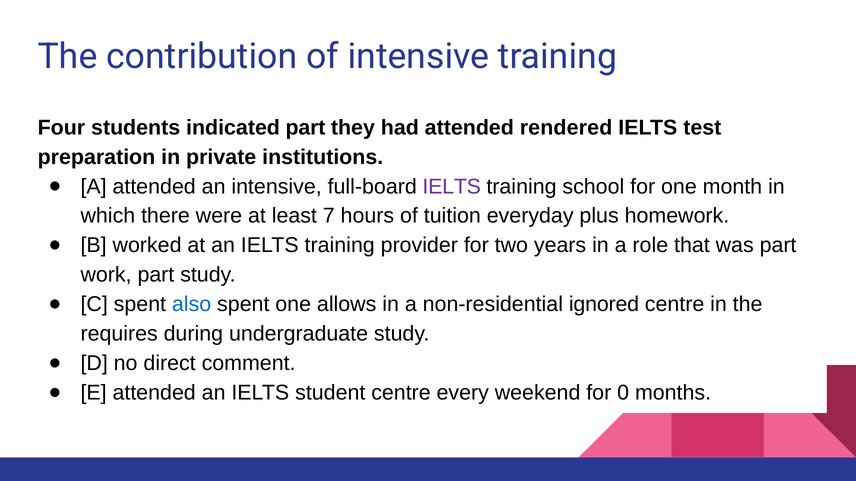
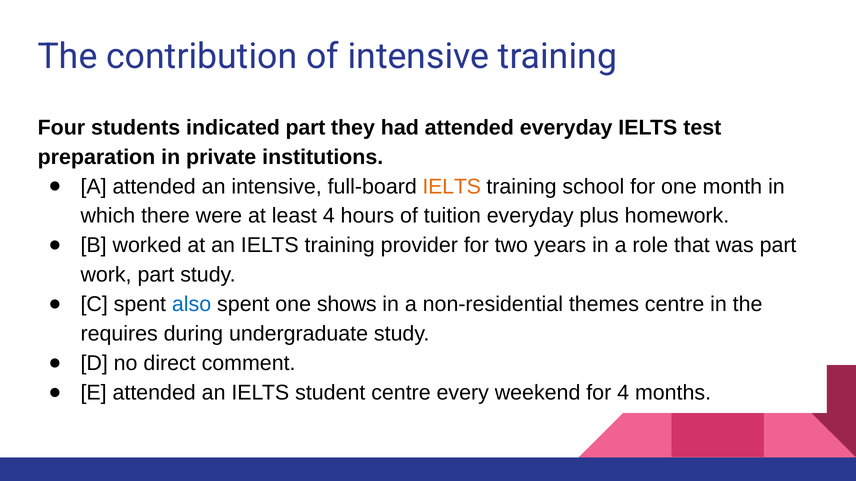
attended rendered: rendered -> everyday
IELTS at (452, 187) colour: purple -> orange
least 7: 7 -> 4
allows: allows -> shows
ignored: ignored -> themes
for 0: 0 -> 4
